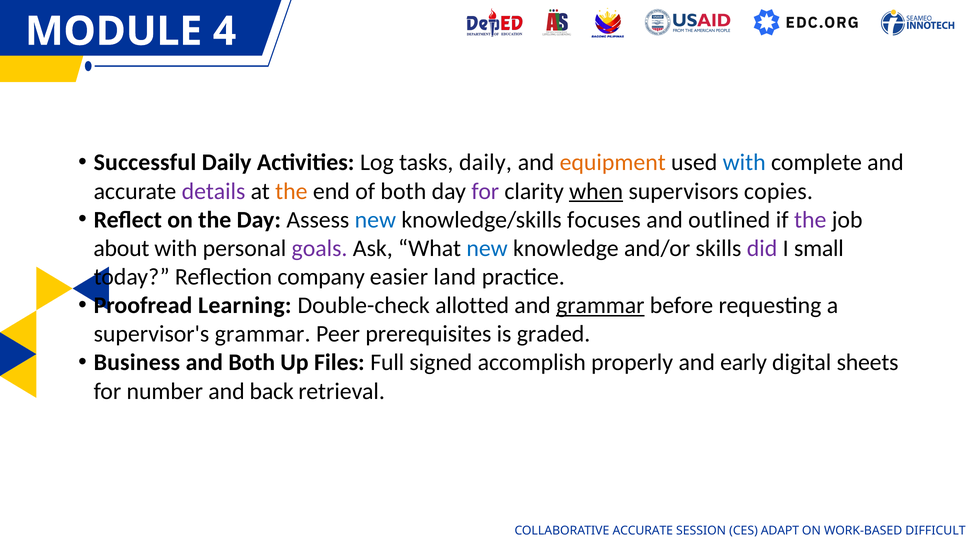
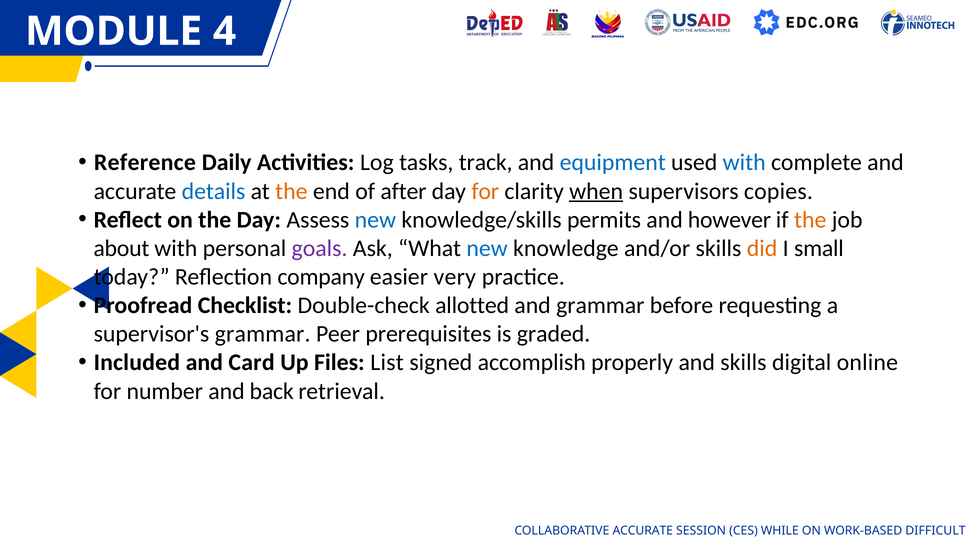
Successful: Successful -> Reference
tasks daily: daily -> track
equipment colour: orange -> blue
details colour: purple -> blue
of both: both -> after
for at (485, 191) colour: purple -> orange
focuses: focuses -> permits
outlined: outlined -> however
the at (810, 220) colour: purple -> orange
did colour: purple -> orange
land: land -> very
Learning: Learning -> Checklist
grammar at (600, 306) underline: present -> none
Business: Business -> Included
and Both: Both -> Card
Full: Full -> List
and early: early -> skills
sheets: sheets -> online
ADAPT: ADAPT -> WHILE
